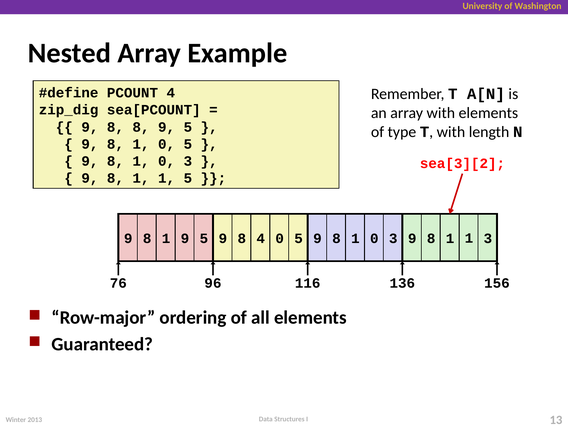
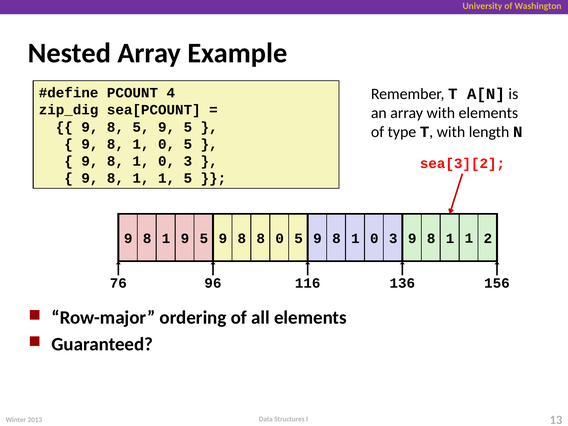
8 8: 8 -> 5
8 4: 4 -> 8
1 3: 3 -> 2
